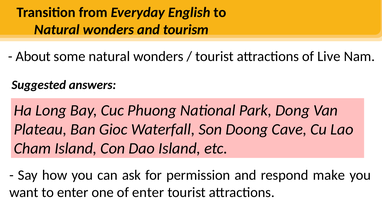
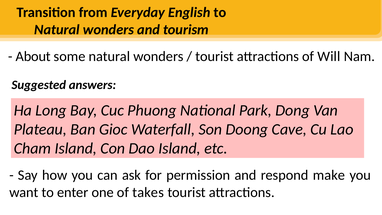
Live: Live -> Will
of enter: enter -> takes
